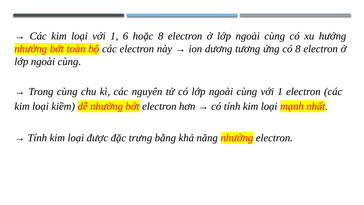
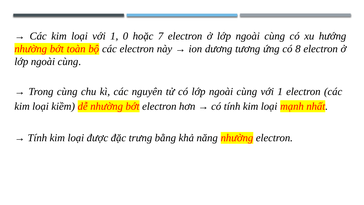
6: 6 -> 0
hoặc 8: 8 -> 7
